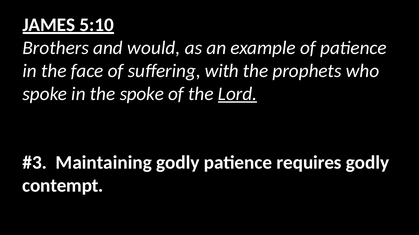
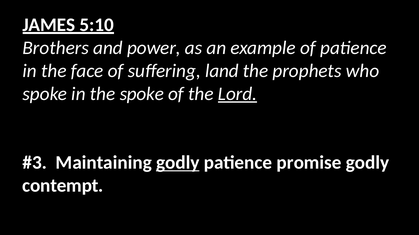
would: would -> power
with: with -> land
godly at (178, 163) underline: none -> present
requires: requires -> promise
